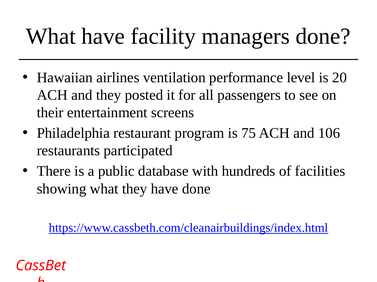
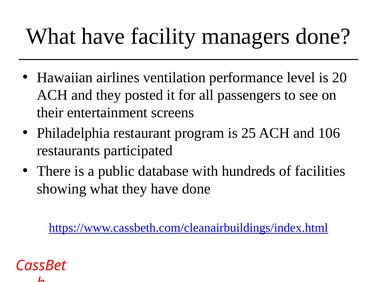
75: 75 -> 25
